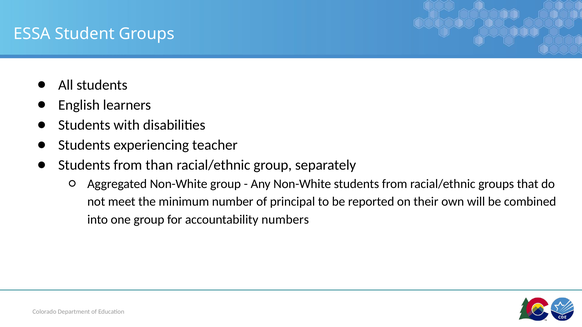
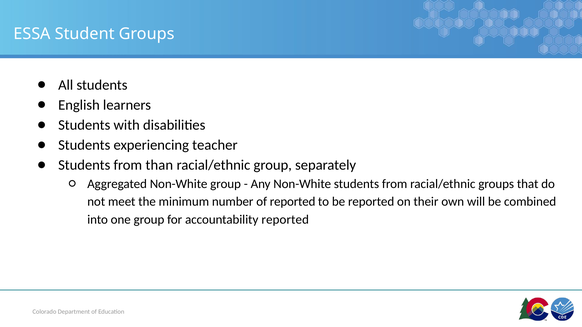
of principal: principal -> reported
accountability numbers: numbers -> reported
